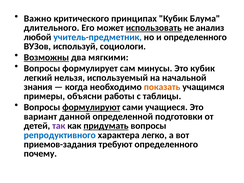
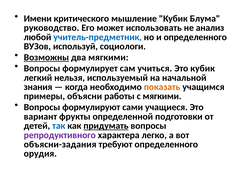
Важно: Важно -> Имени
принципах: принципах -> мышление
длительного: длительного -> руководство
использовать underline: present -> none
минусы: минусы -> учиться
с таблицы: таблицы -> мягкими
формулируют underline: present -> none
данной: данной -> фрукты
так colour: purple -> blue
репродуктивного colour: blue -> purple
приемов-задания: приемов-задания -> объясни-задания
почему: почему -> орудия
